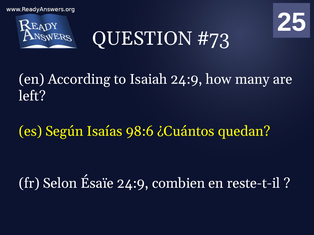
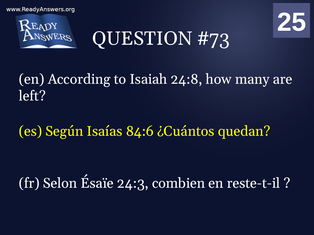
Isaiah 24:9: 24:9 -> 24:8
98:6: 98:6 -> 84:6
Ésaïe 24:9: 24:9 -> 24:3
